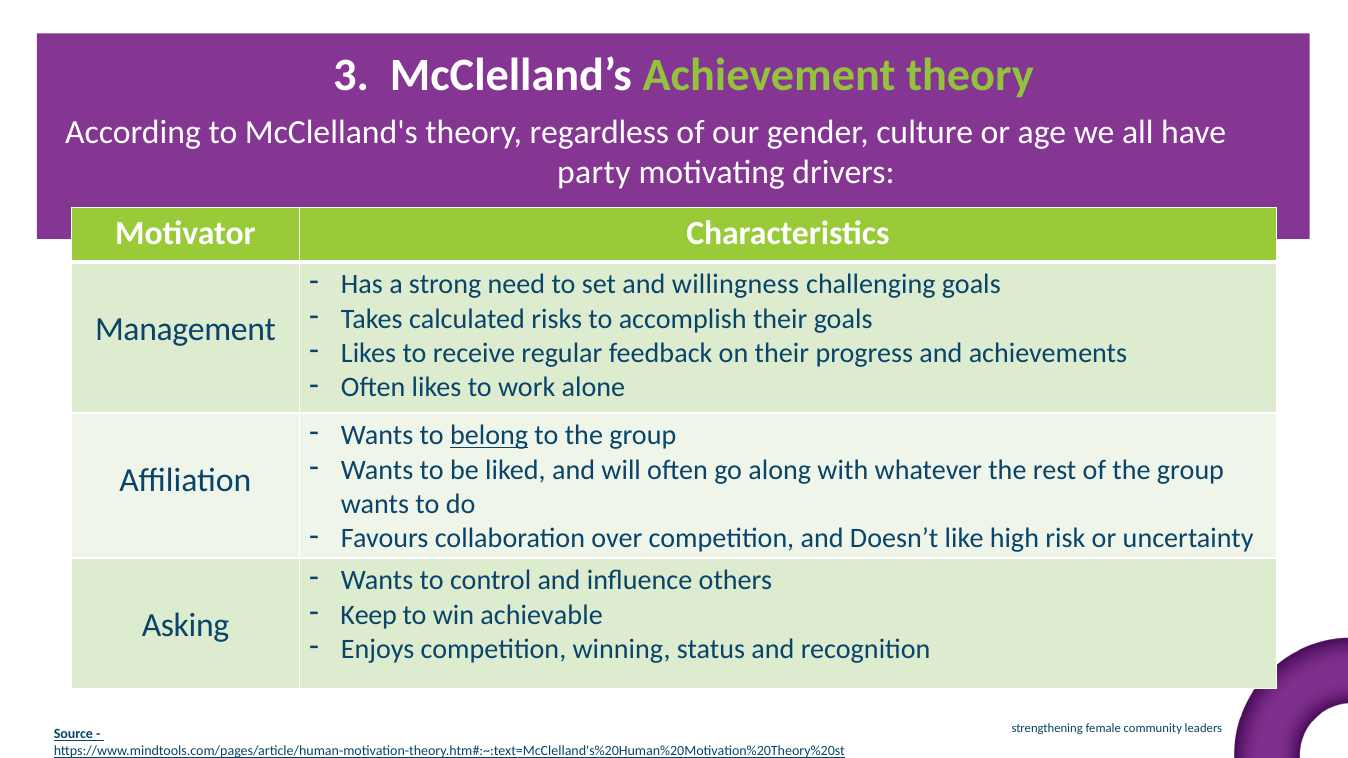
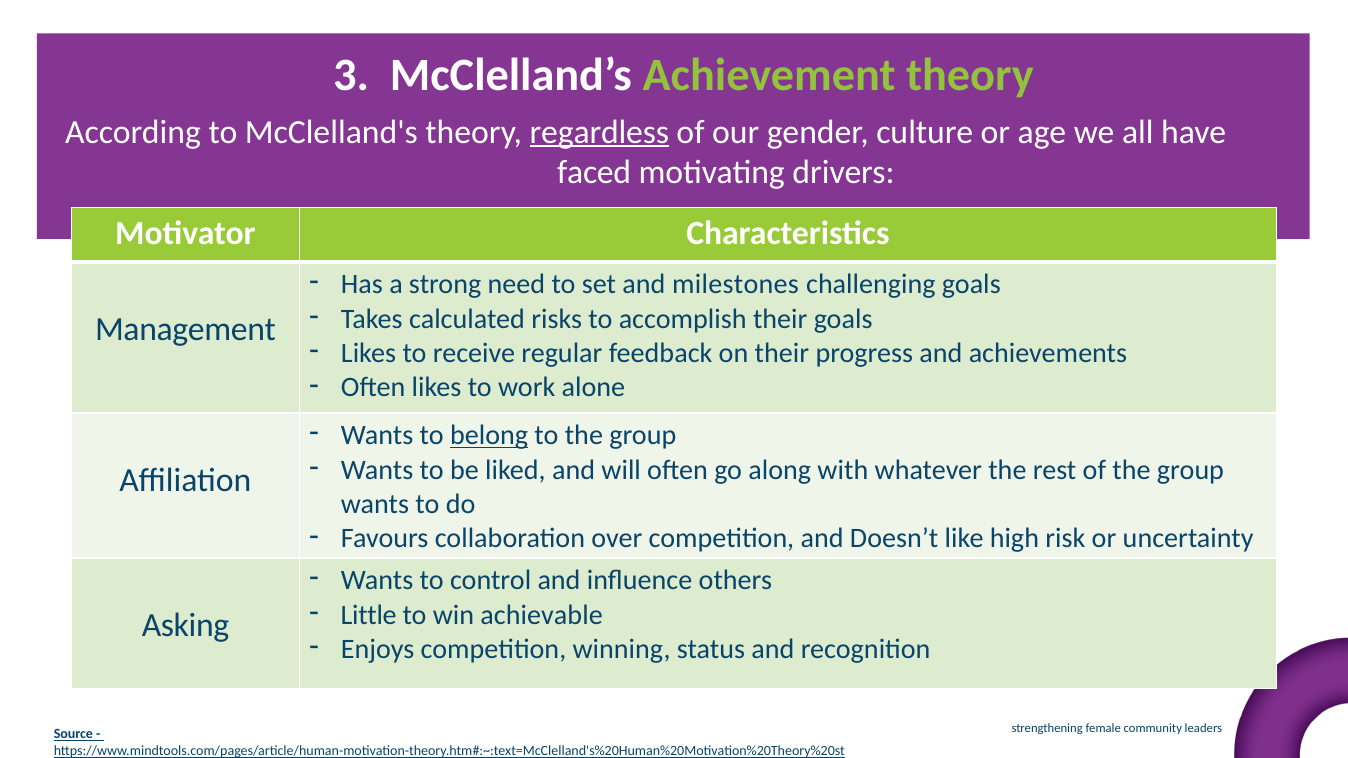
regardless underline: none -> present
party: party -> faced
willingness: willingness -> milestones
Keep: Keep -> Little
